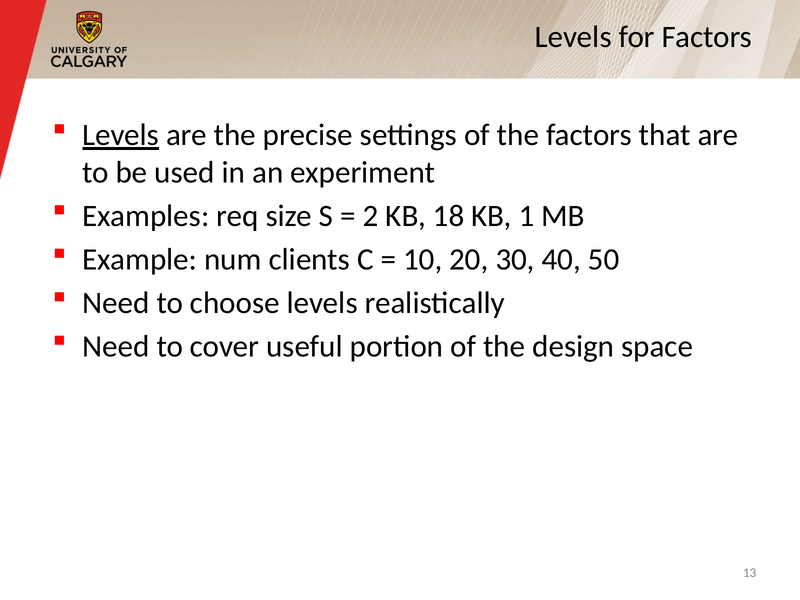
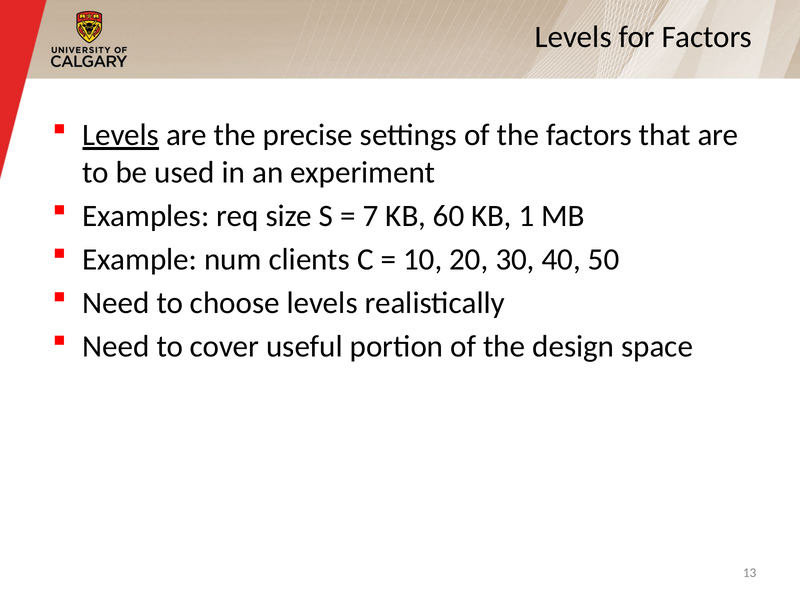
2: 2 -> 7
18: 18 -> 60
